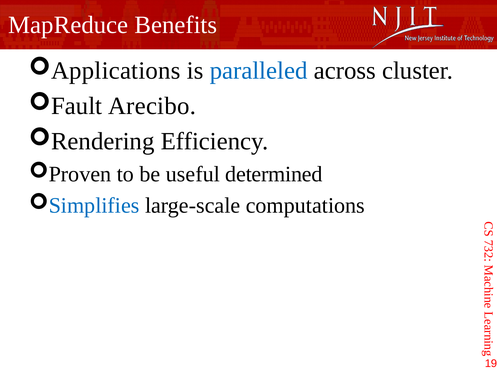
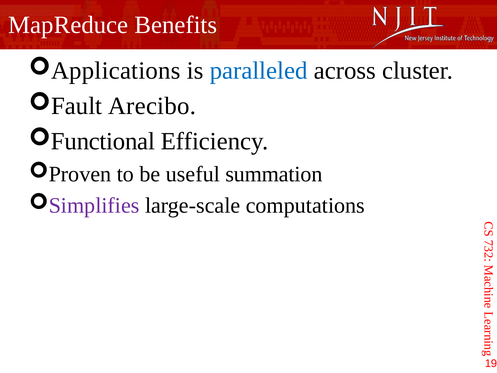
Rendering: Rendering -> Functional
determined: determined -> summation
Simplifies colour: blue -> purple
